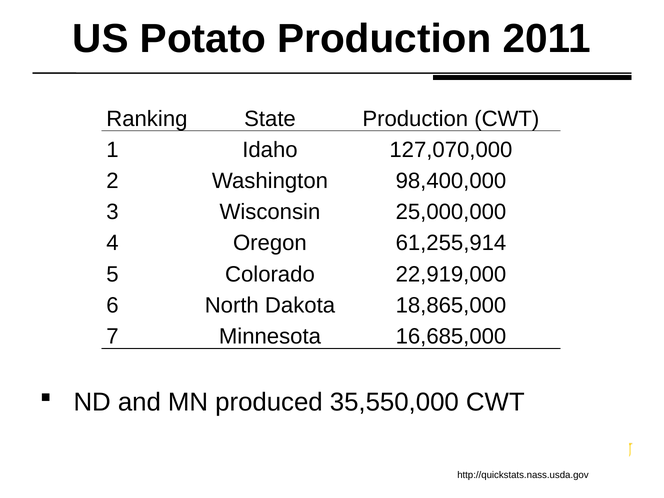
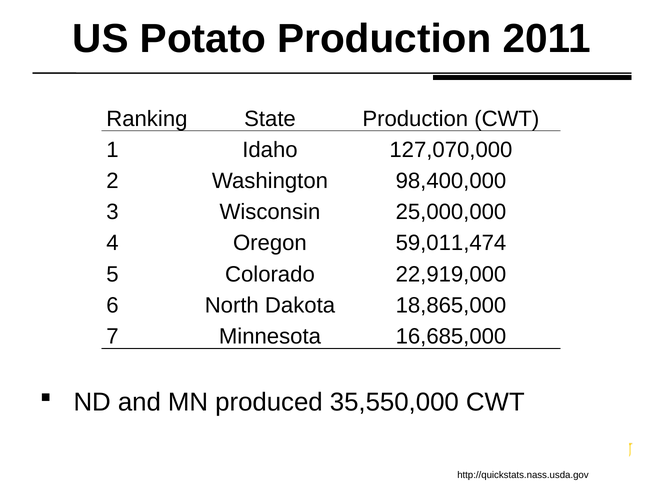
61,255,914: 61,255,914 -> 59,011,474
